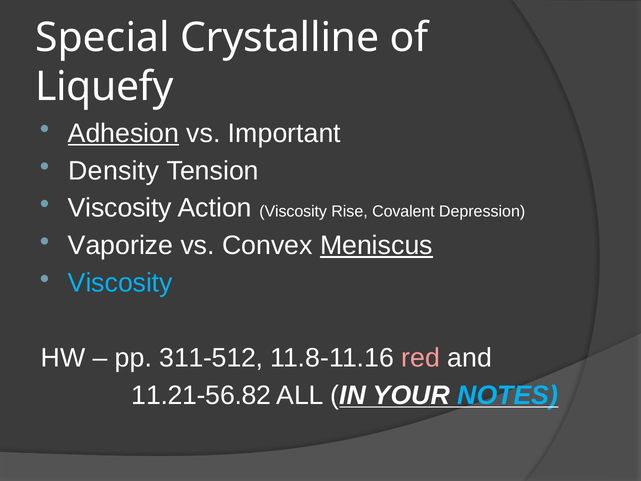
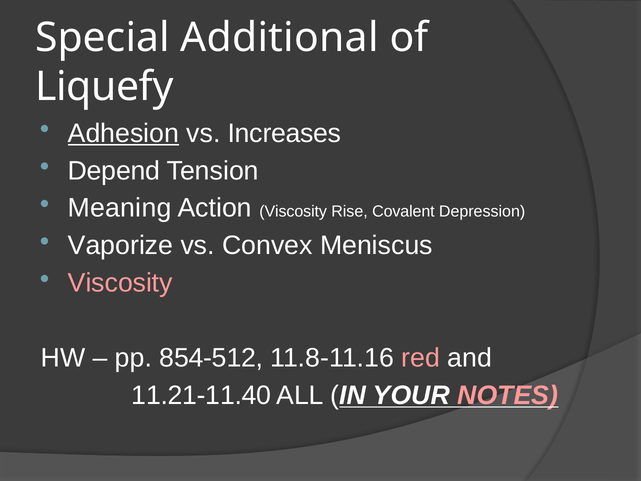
Crystalline: Crystalline -> Additional
Important: Important -> Increases
Density: Density -> Depend
Viscosity at (120, 208): Viscosity -> Meaning
Meniscus underline: present -> none
Viscosity at (120, 283) colour: light blue -> pink
311-512: 311-512 -> 854-512
11.21-56.82: 11.21-56.82 -> 11.21-11.40
NOTES colour: light blue -> pink
